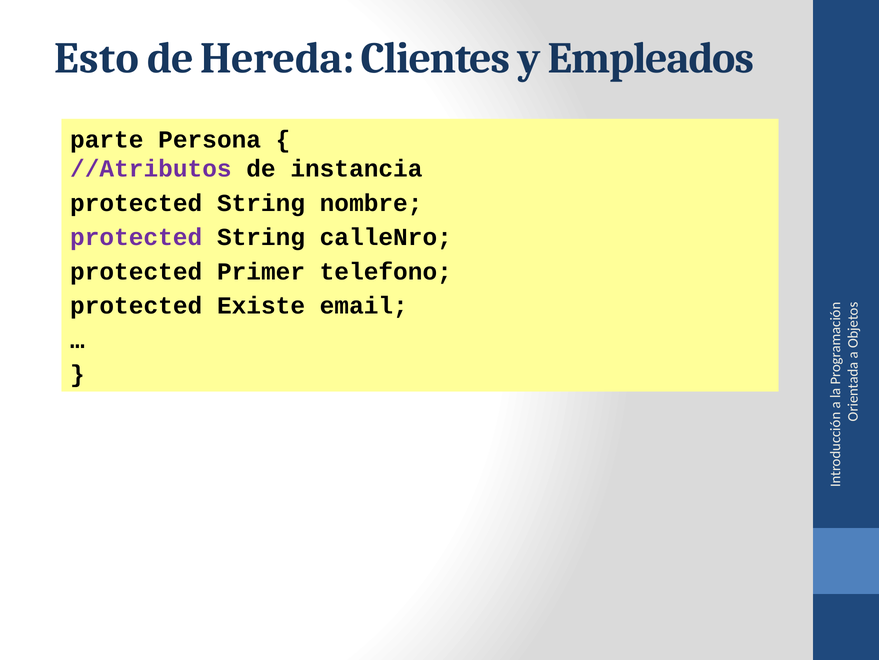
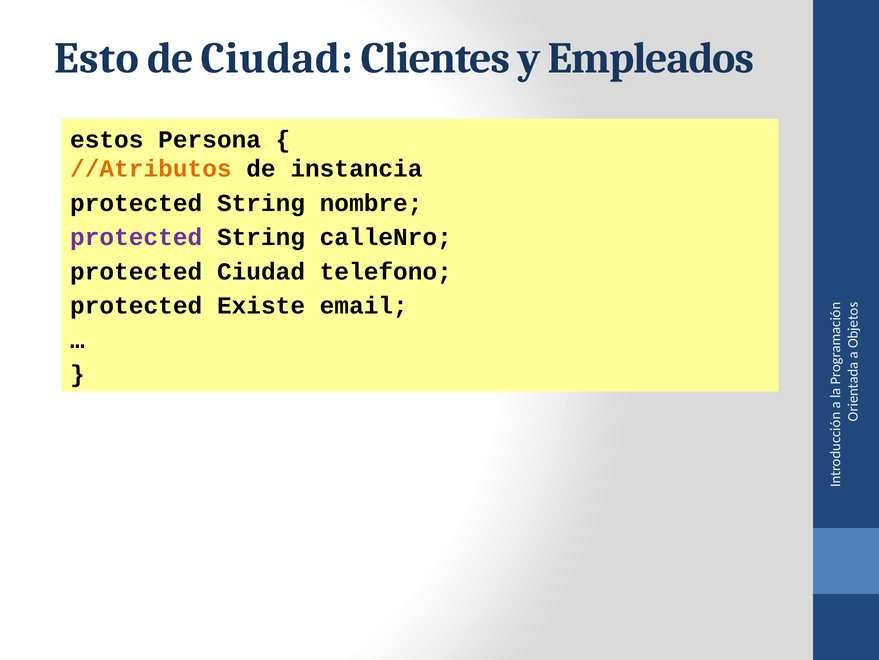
de Hereda: Hereda -> Ciudad
parte: parte -> estos
//Atributos colour: purple -> orange
protected Primer: Primer -> Ciudad
